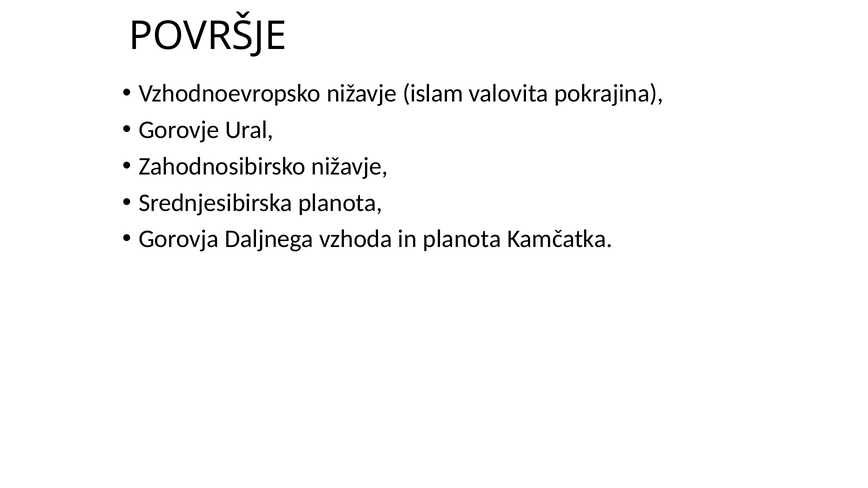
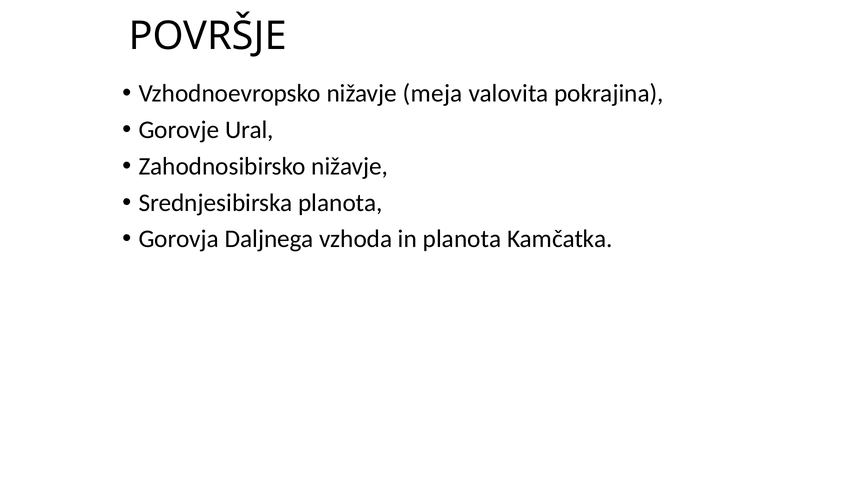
islam: islam -> meja
